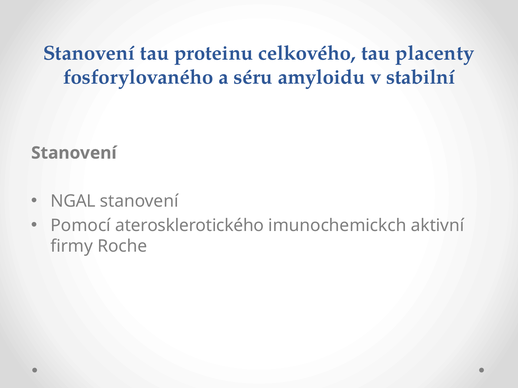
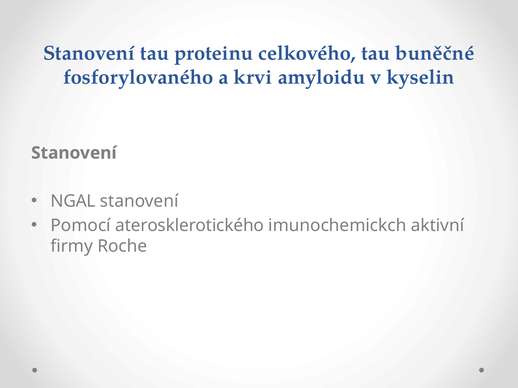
placenty: placenty -> buněčné
séru: séru -> krvi
stabilní: stabilní -> kyselin
